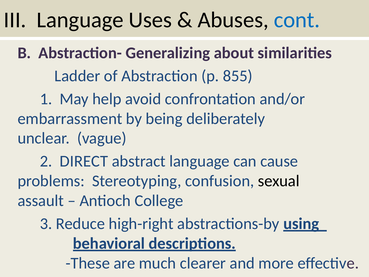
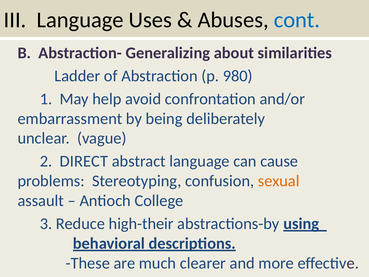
855: 855 -> 980
sexual colour: black -> orange
high-right: high-right -> high-their
